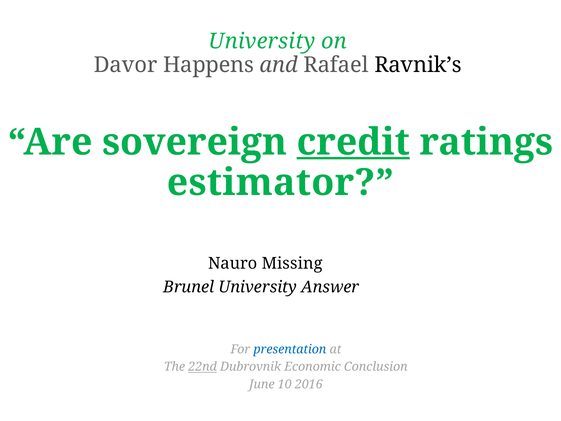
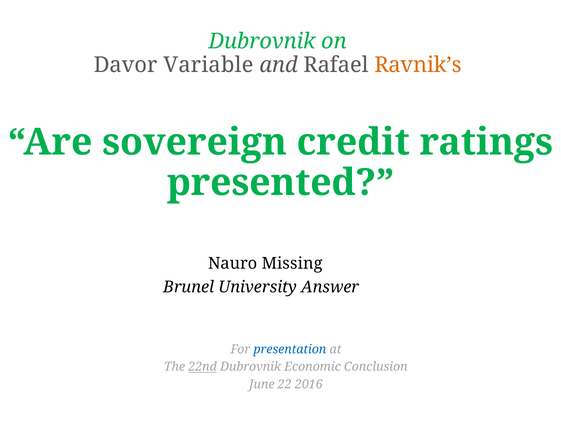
University at (262, 41): University -> Dubrovnik
Happens: Happens -> Variable
Ravnik’s colour: black -> orange
credit underline: present -> none
estimator: estimator -> presented
10: 10 -> 22
